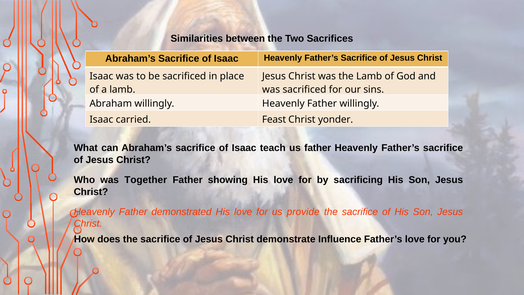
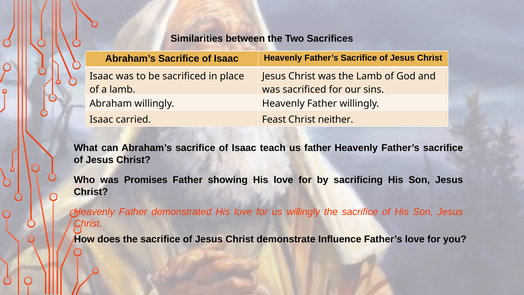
yonder: yonder -> neither
Together: Together -> Promises
us provide: provide -> willingly
